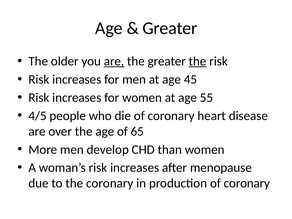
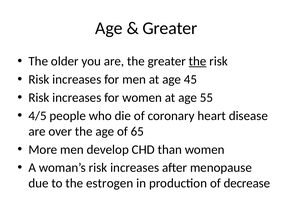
are at (114, 61) underline: present -> none
the coronary: coronary -> estrogen
production of coronary: coronary -> decrease
